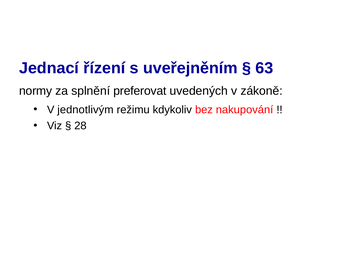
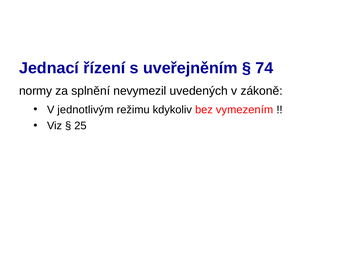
63: 63 -> 74
preferovat: preferovat -> nevymezil
nakupování: nakupování -> vymezením
28: 28 -> 25
